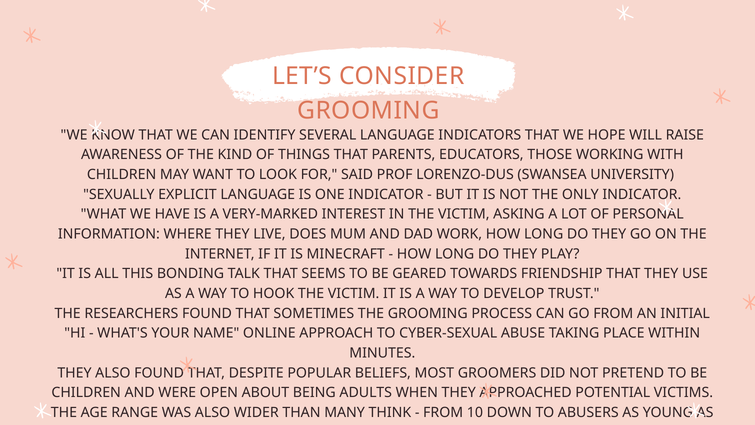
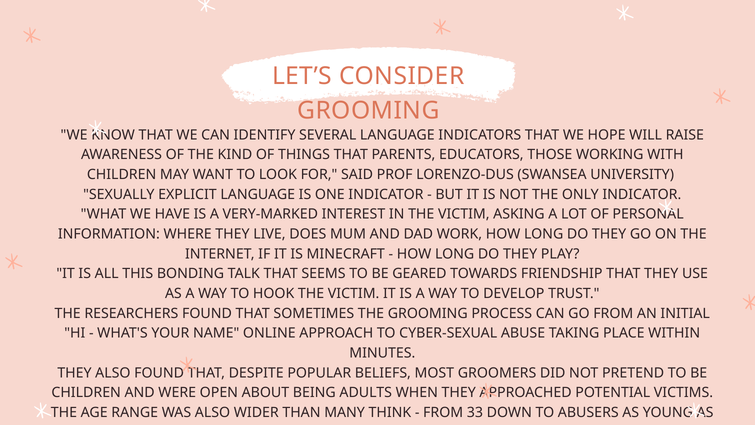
10: 10 -> 33
